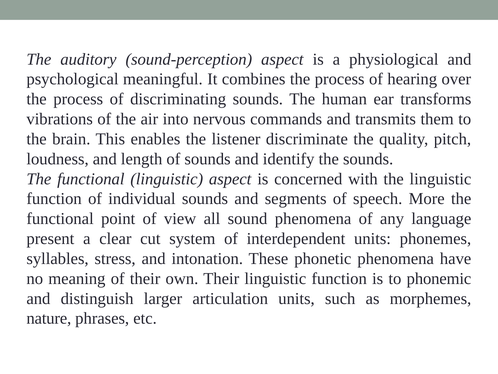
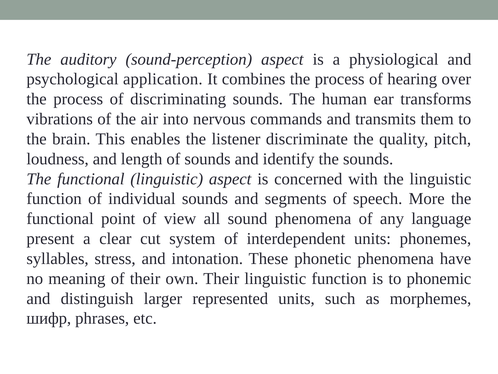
meaningful: meaningful -> application
articulation: articulation -> represented
nature: nature -> шифр
